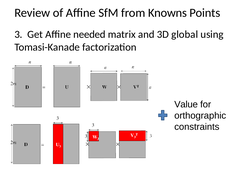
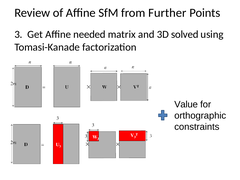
Knowns: Knowns -> Further
global: global -> solved
